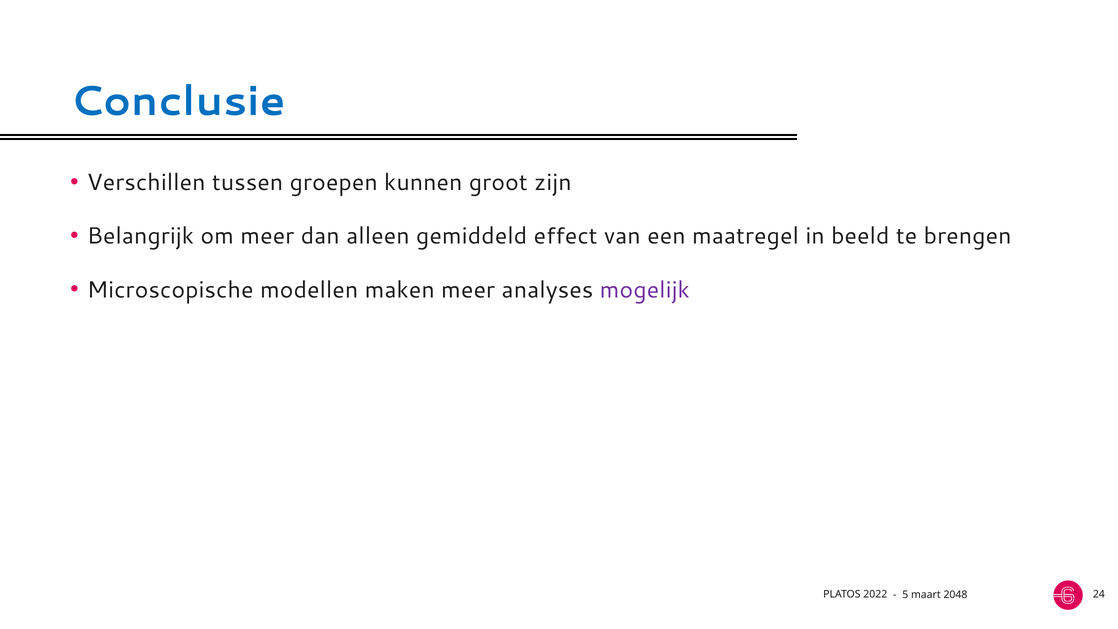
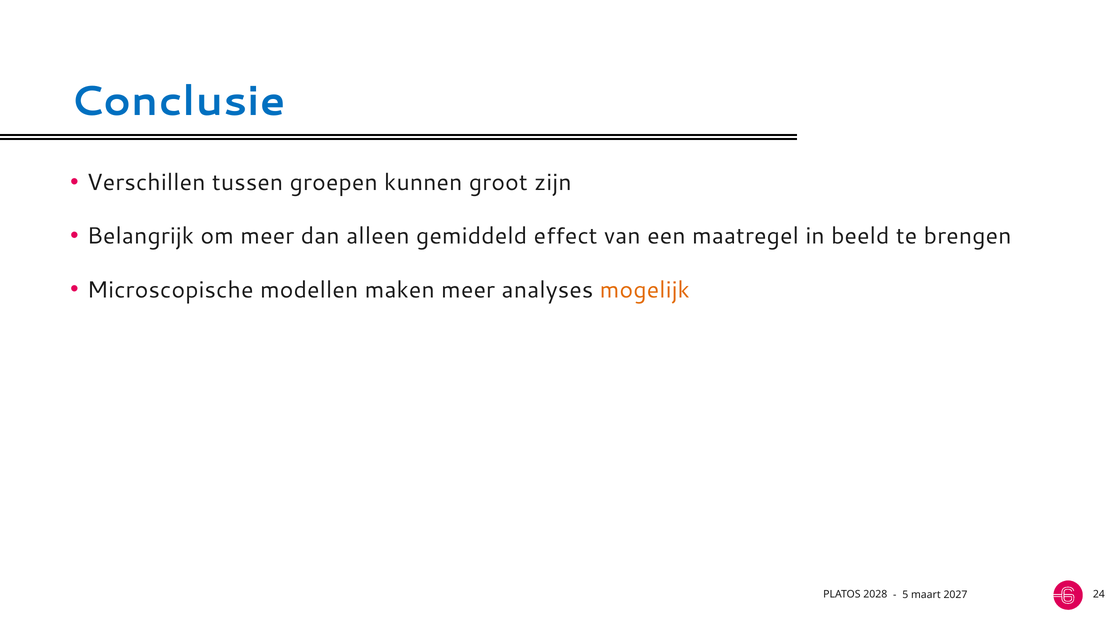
mogelijk colour: purple -> orange
2022: 2022 -> 2028
2048: 2048 -> 2027
